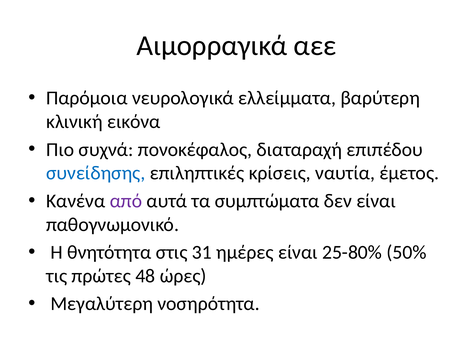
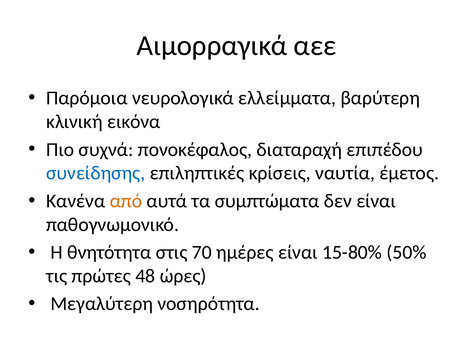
από colour: purple -> orange
31: 31 -> 70
25-80%: 25-80% -> 15-80%
